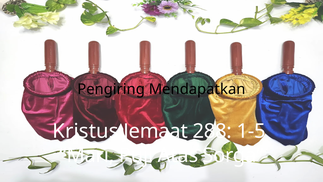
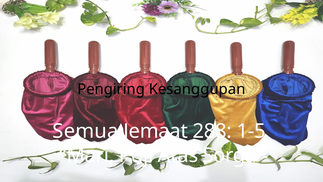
Mendapatkan: Mendapatkan -> Kesanggupan
Kristus: Kristus -> Semua
